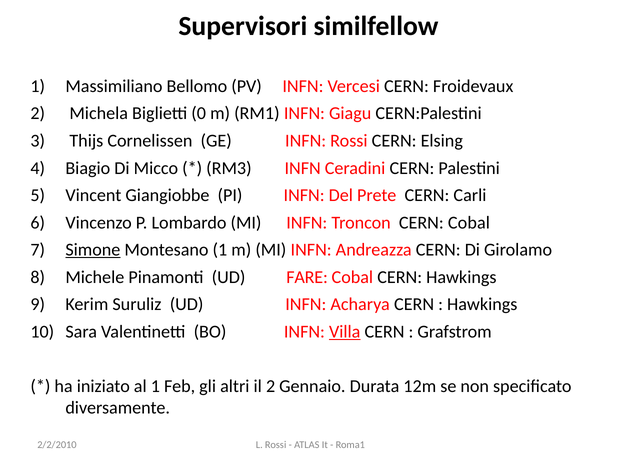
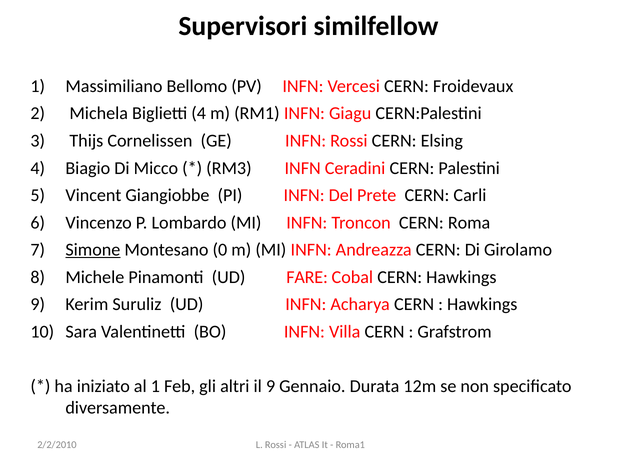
Biglietti 0: 0 -> 4
CERN Cobal: Cobal -> Roma
Montesano 1: 1 -> 0
Villa underline: present -> none
il 2: 2 -> 9
